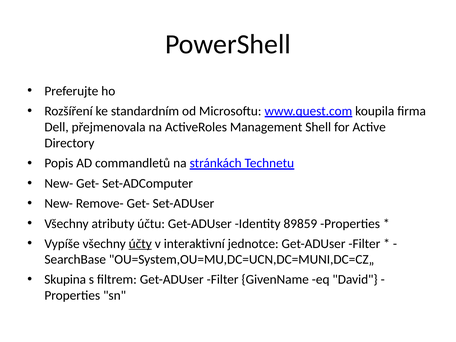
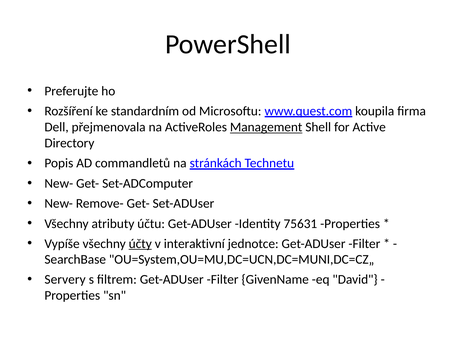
Management underline: none -> present
89859: 89859 -> 75631
Skupina: Skupina -> Servery
